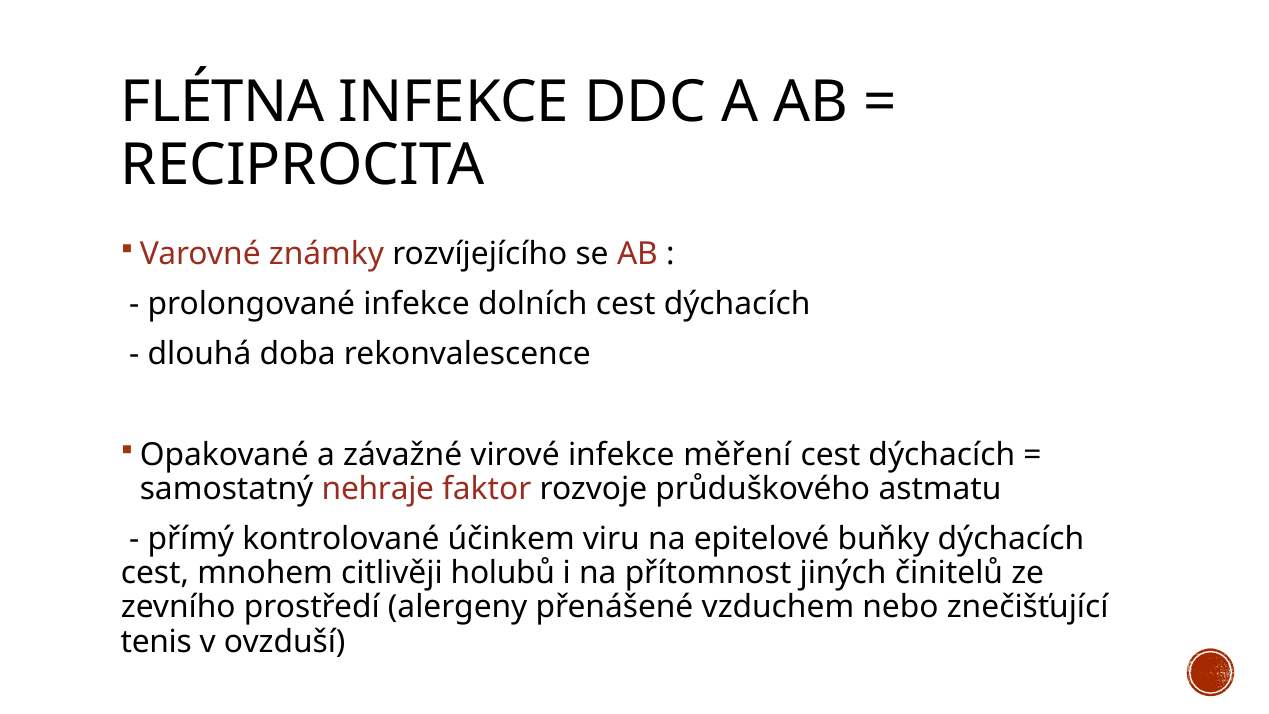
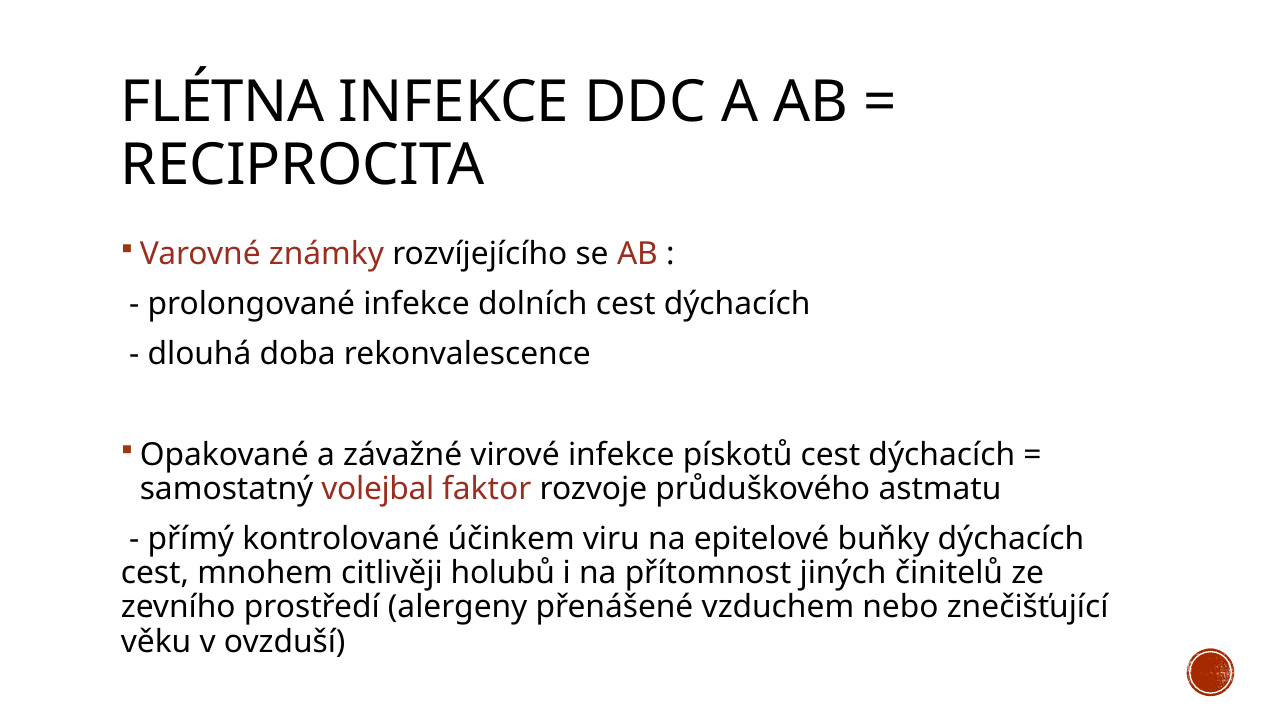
měření: měření -> pískotů
nehraje: nehraje -> volejbal
tenis: tenis -> věku
